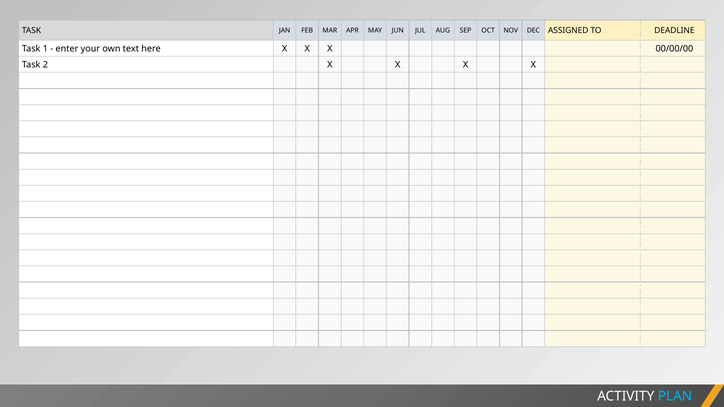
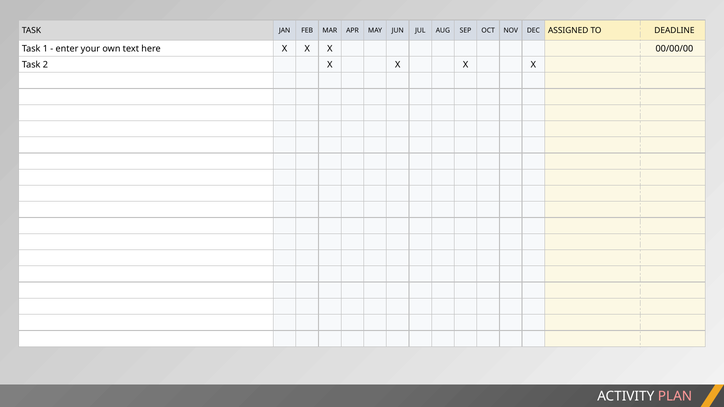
PLAN colour: light blue -> pink
